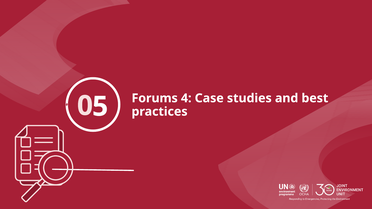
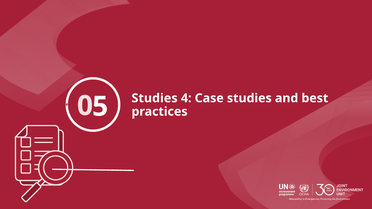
5 Forums: Forums -> Studies
